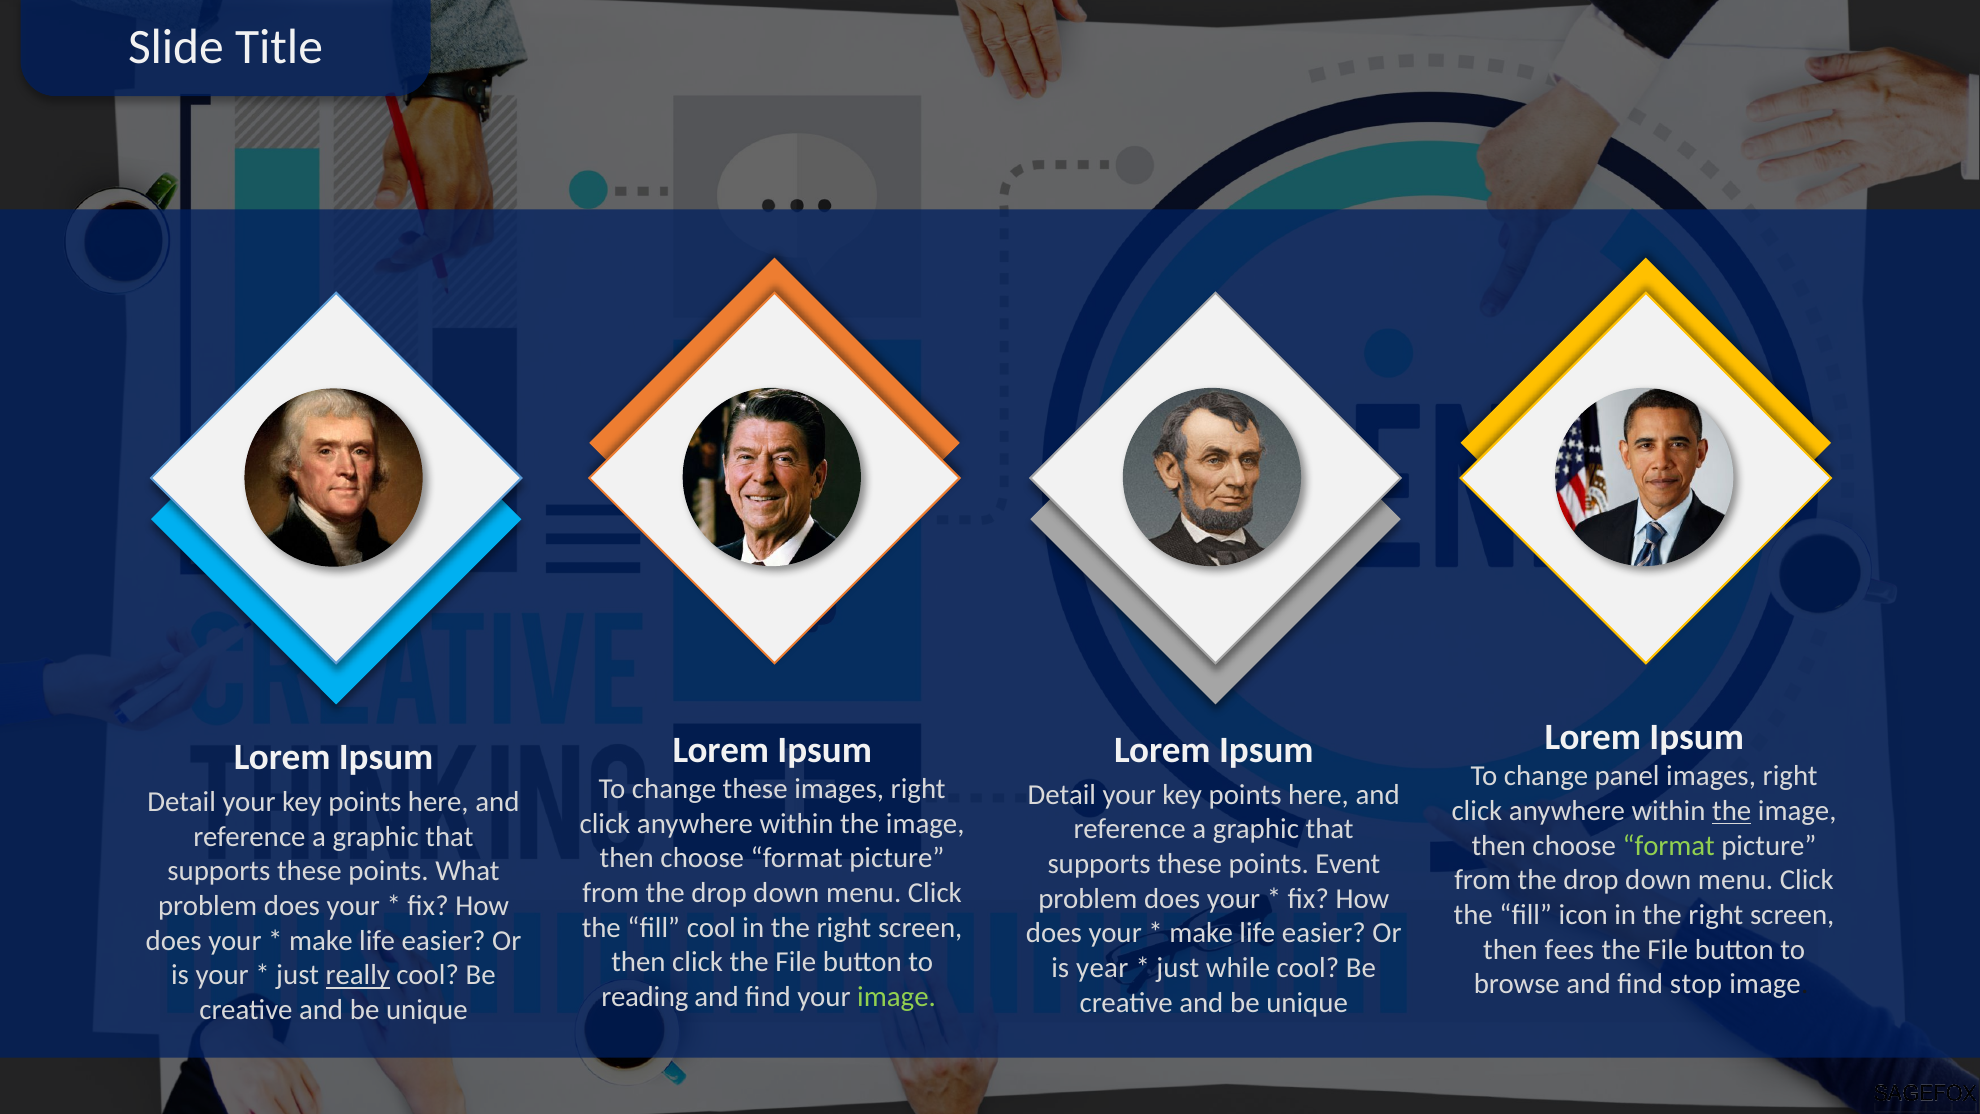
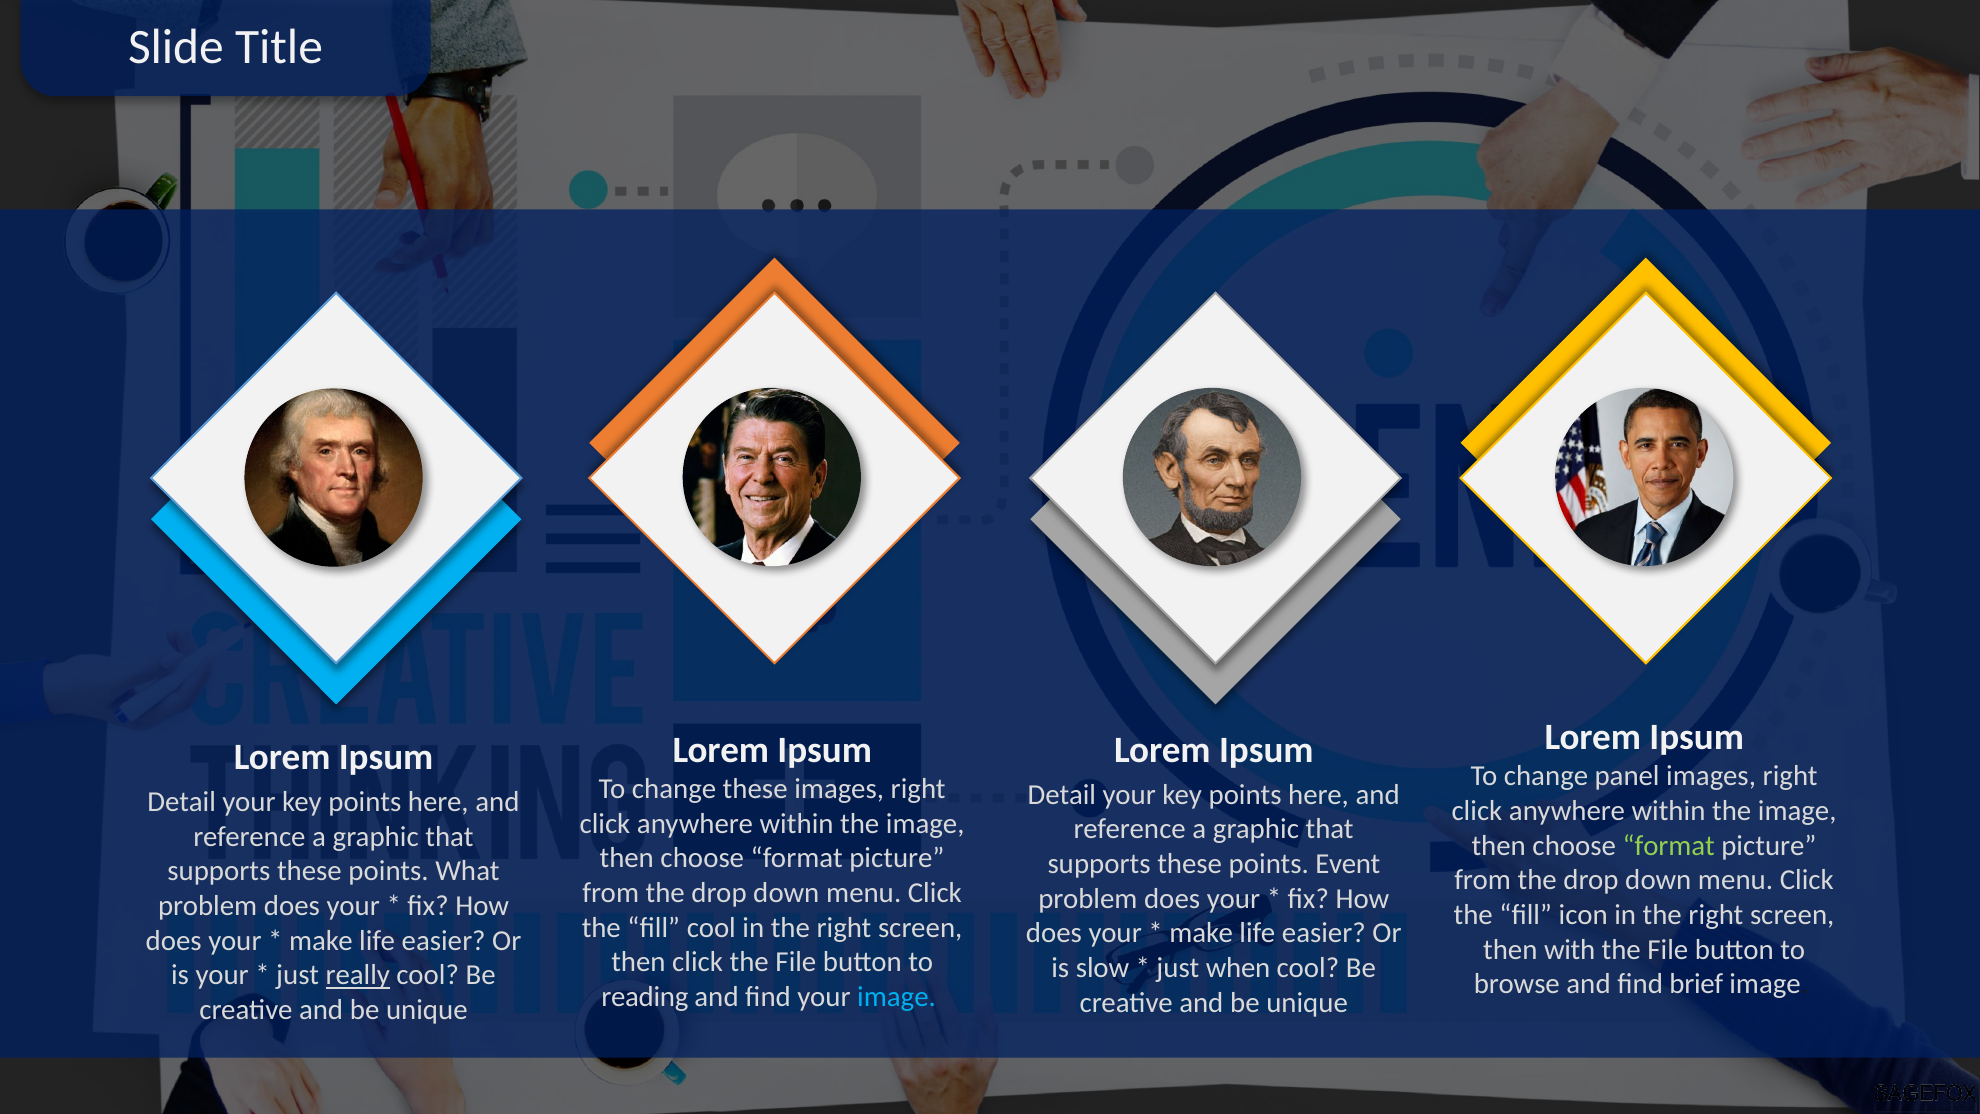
the at (1732, 811) underline: present -> none
fees: fees -> with
year: year -> slow
while: while -> when
stop: stop -> brief
image at (897, 997) colour: light green -> light blue
